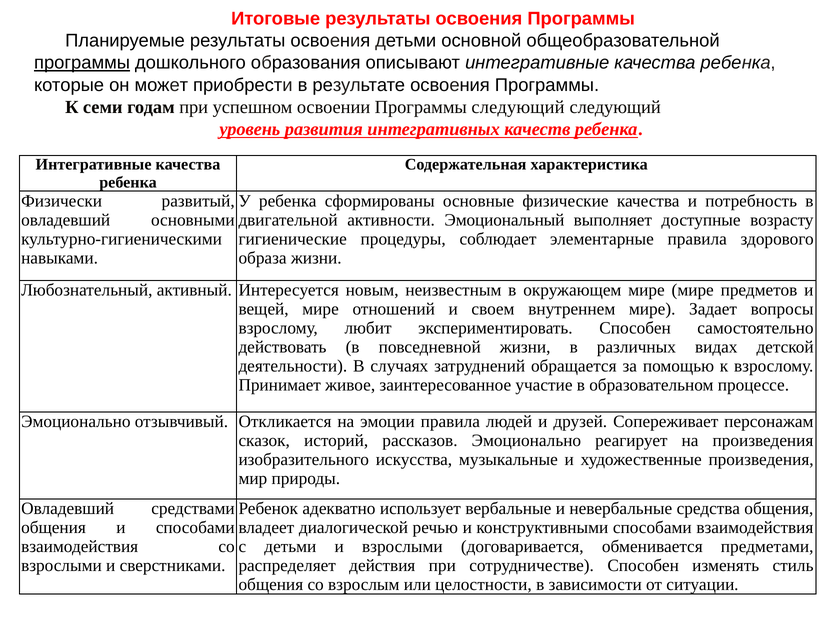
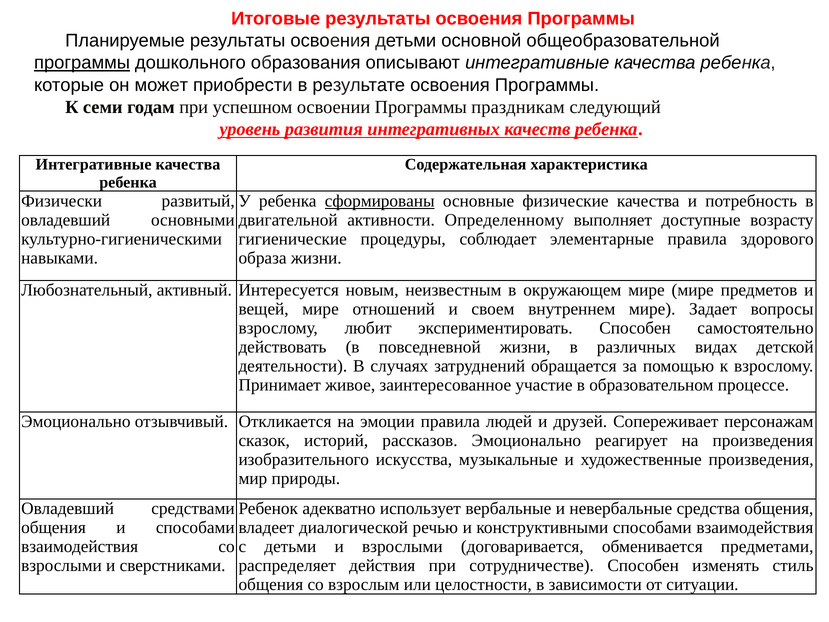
Программы следующий: следующий -> праздникам
сформированы underline: none -> present
Эмоциональный: Эмоциональный -> Определенному
